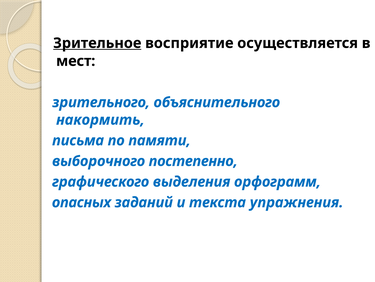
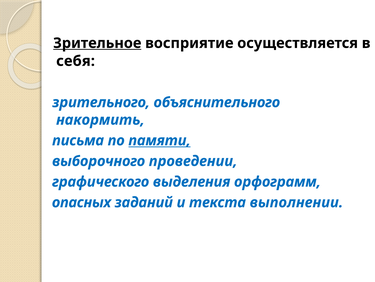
мест: мест -> себя
памяти underline: none -> present
постепенно: постепенно -> проведении
упражнения: упражнения -> выполнении
